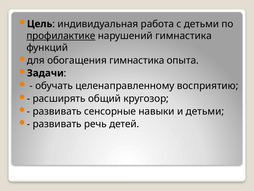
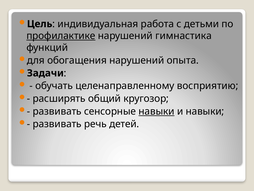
обогащения гимнастика: гимнастика -> нарушений
навыки at (157, 111) underline: none -> present
и детьми: детьми -> навыки
